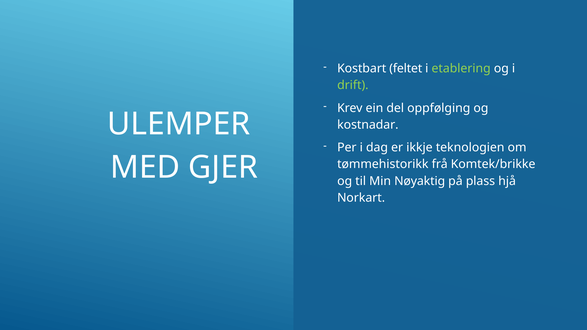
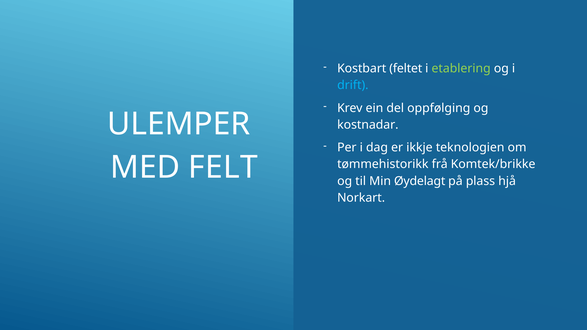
drift colour: light green -> light blue
GJER: GJER -> FELT
Nøyaktig: Nøyaktig -> Øydelagt
